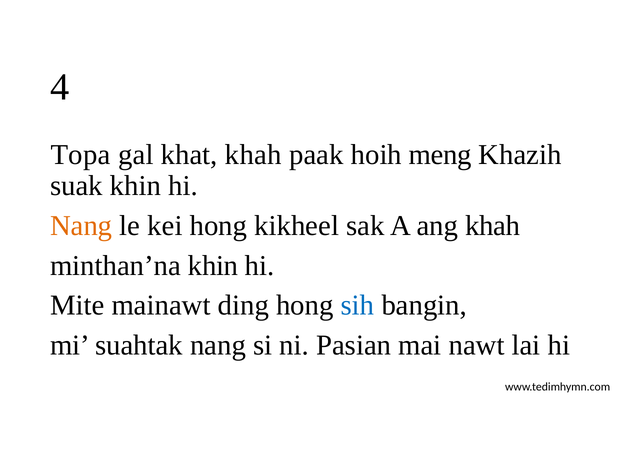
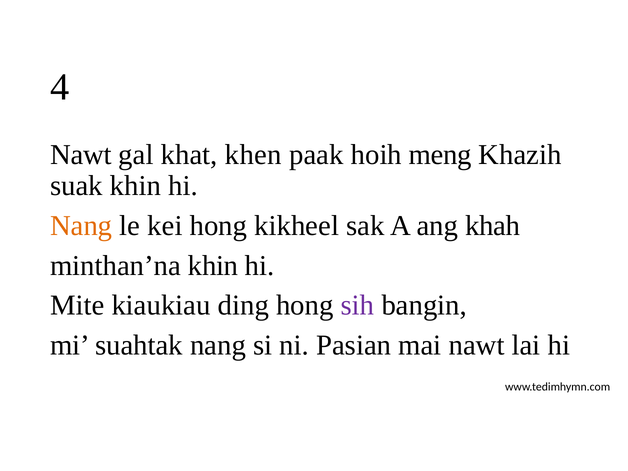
Topa at (81, 155): Topa -> Nawt
khat khah: khah -> khen
mainawt: mainawt -> kiaukiau
sih colour: blue -> purple
